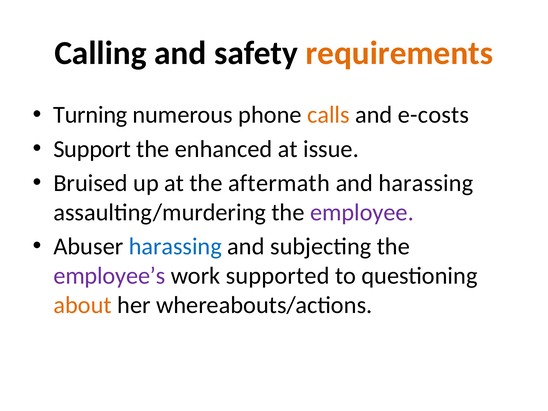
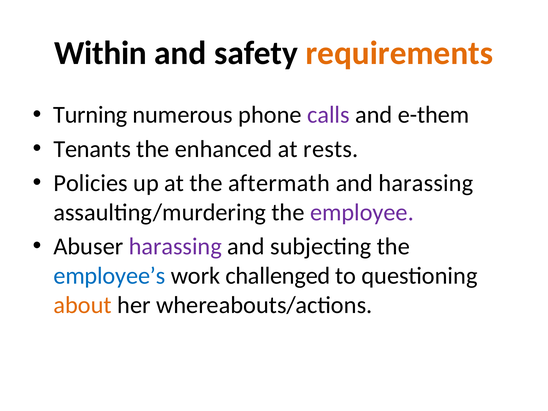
Calling: Calling -> Within
calls colour: orange -> purple
e-costs: e-costs -> e-them
Support: Support -> Tenants
issue: issue -> rests
Bruised: Bruised -> Policies
harassing at (175, 247) colour: blue -> purple
employee’s colour: purple -> blue
supported: supported -> challenged
